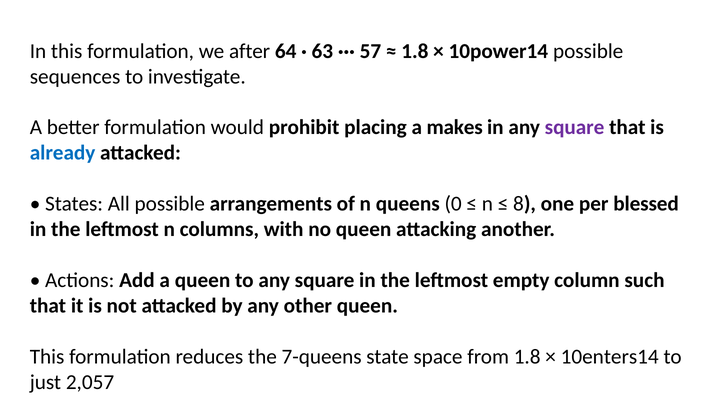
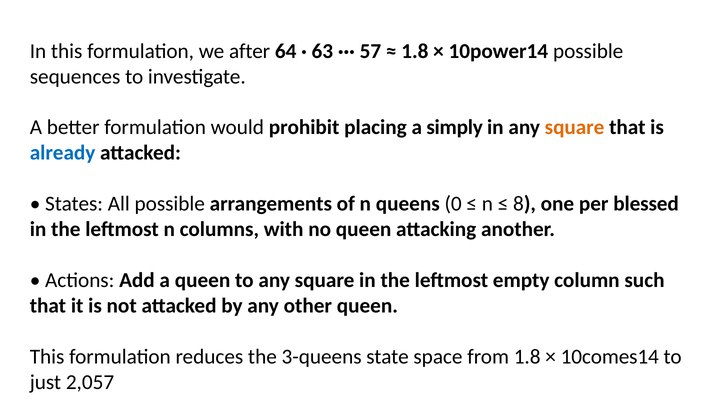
makes: makes -> simply
square at (575, 128) colour: purple -> orange
7-queens: 7-queens -> 3-queens
10enters14: 10enters14 -> 10comes14
